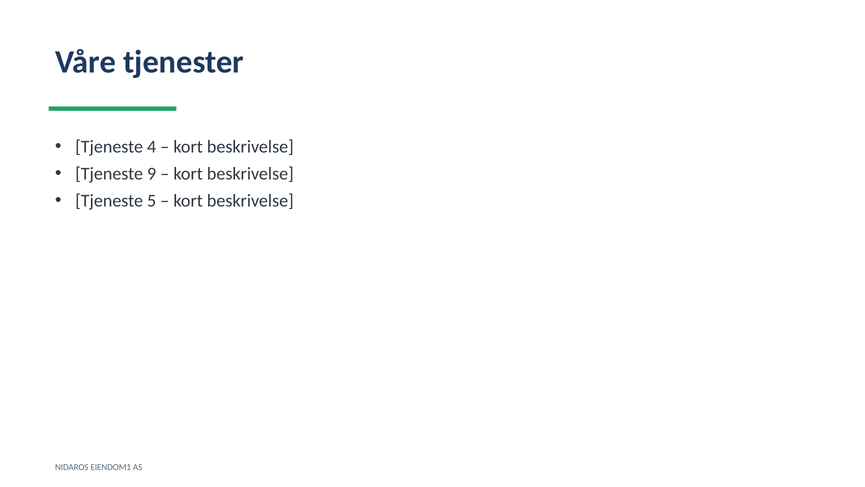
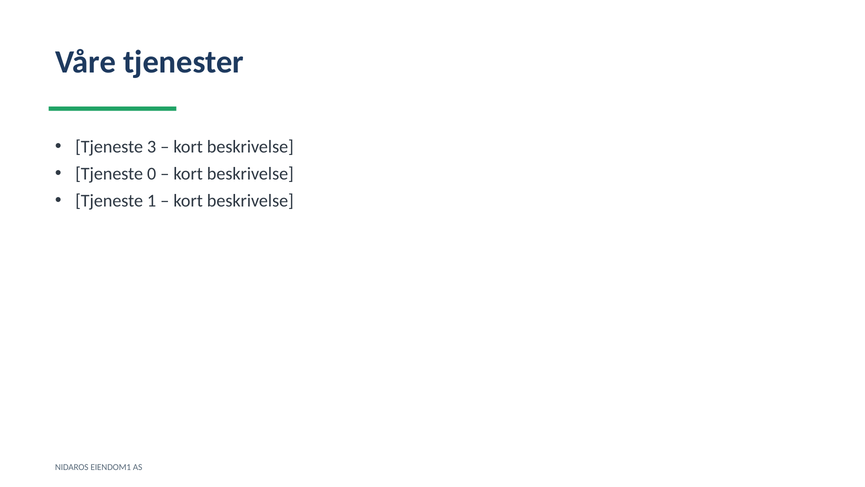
4: 4 -> 3
9: 9 -> 0
5: 5 -> 1
